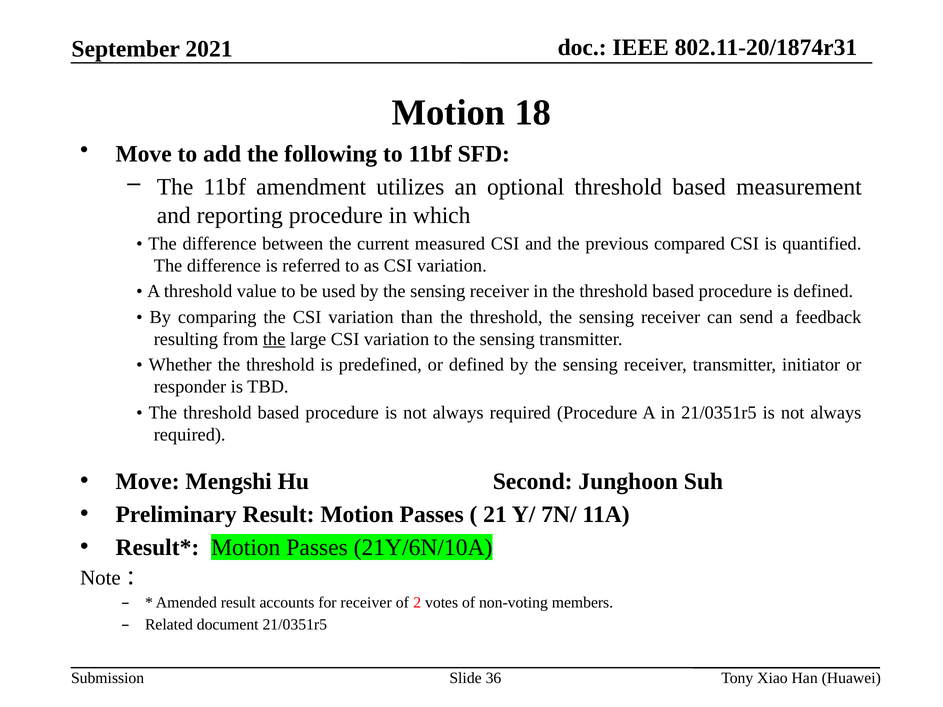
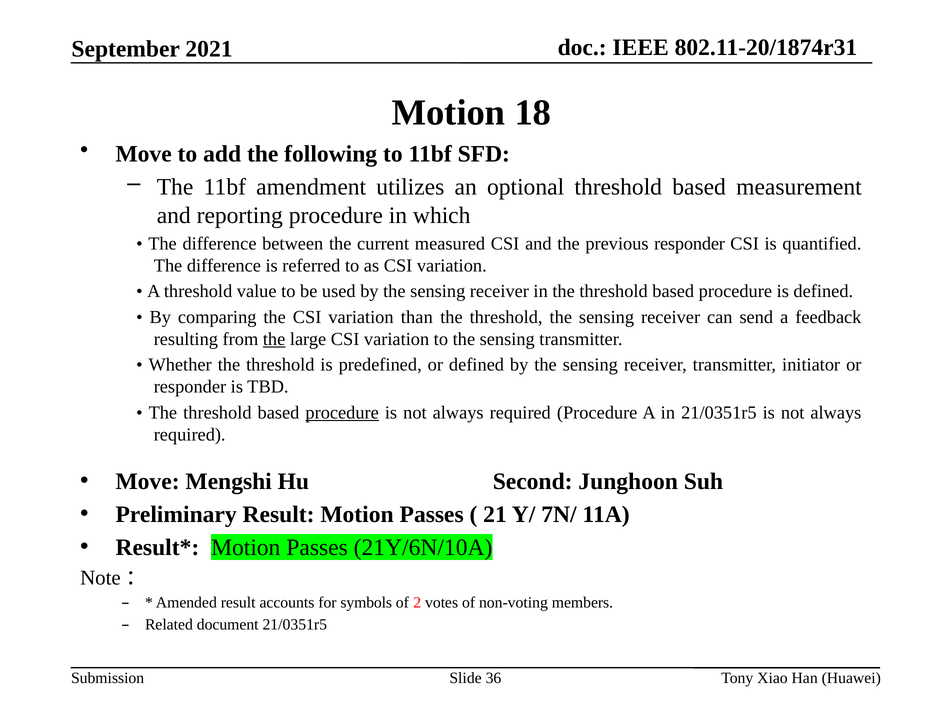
previous compared: compared -> responder
procedure at (342, 413) underline: none -> present
for receiver: receiver -> symbols
